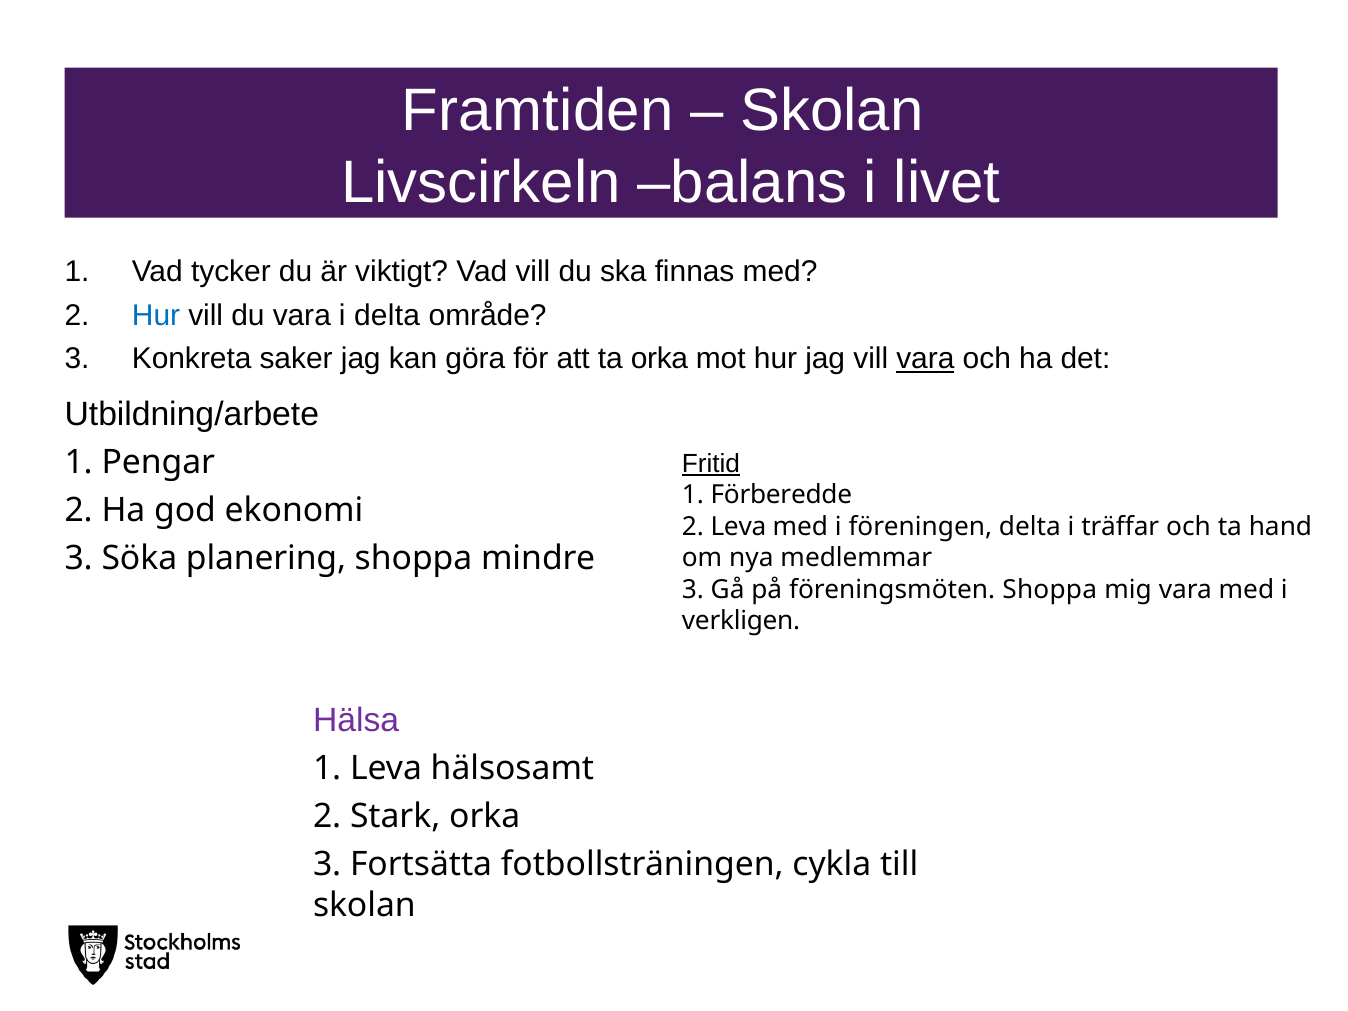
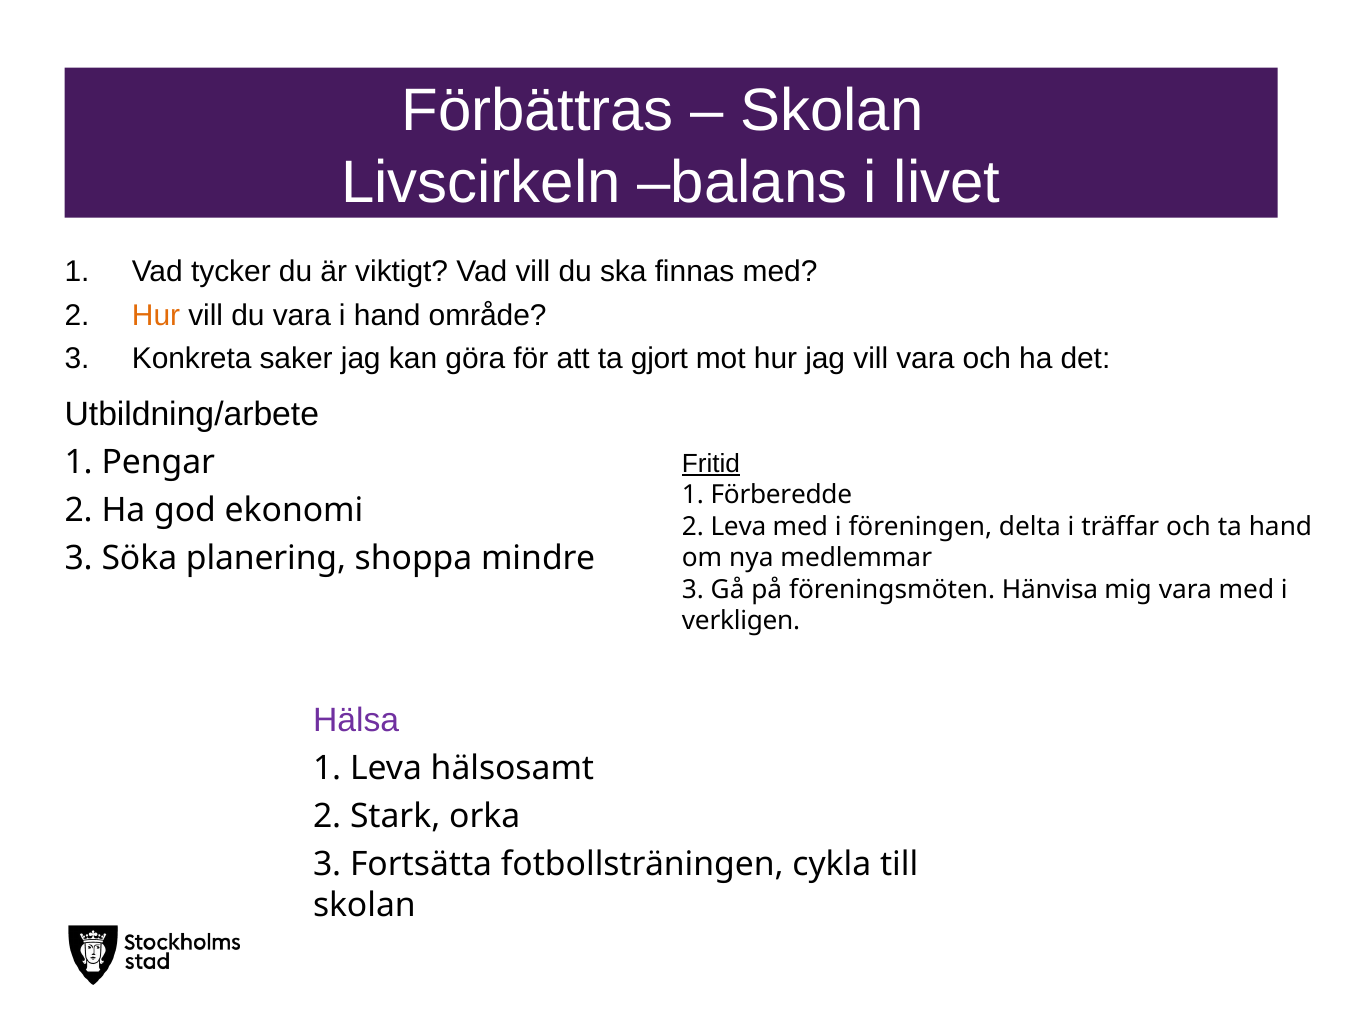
Framtiden: Framtiden -> Förbättras
Hur at (156, 315) colour: blue -> orange
i delta: delta -> hand
ta orka: orka -> gjort
vara at (925, 359) underline: present -> none
föreningsmöten Shoppa: Shoppa -> Hänvisa
